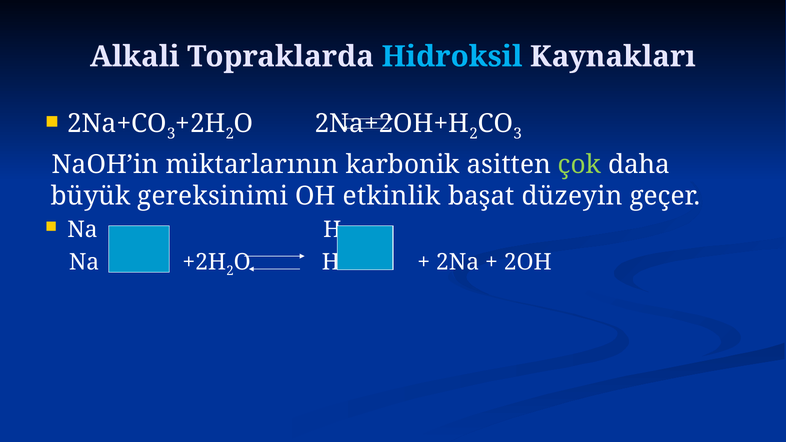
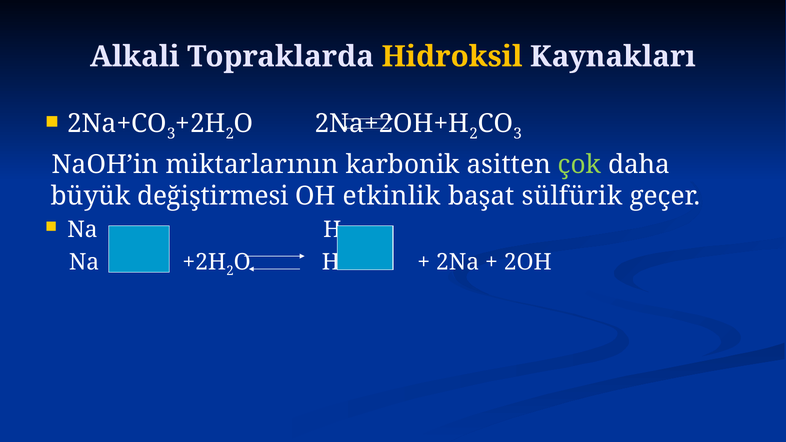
Hidroksil colour: light blue -> yellow
gereksinimi: gereksinimi -> değiştirmesi
düzeyin: düzeyin -> sülfürik
